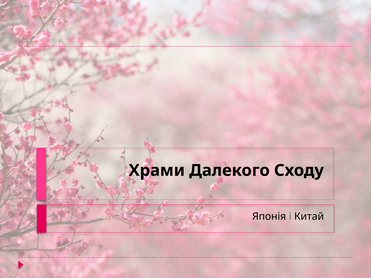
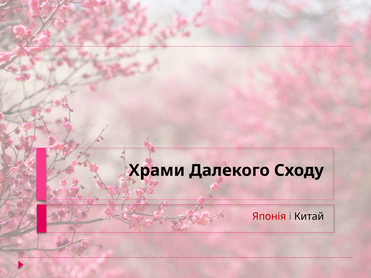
Японія colour: black -> red
